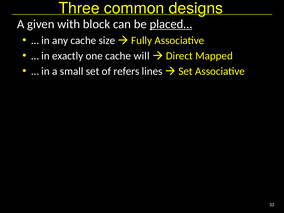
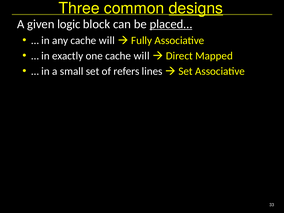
designs underline: none -> present
with: with -> logic
any cache size: size -> will
